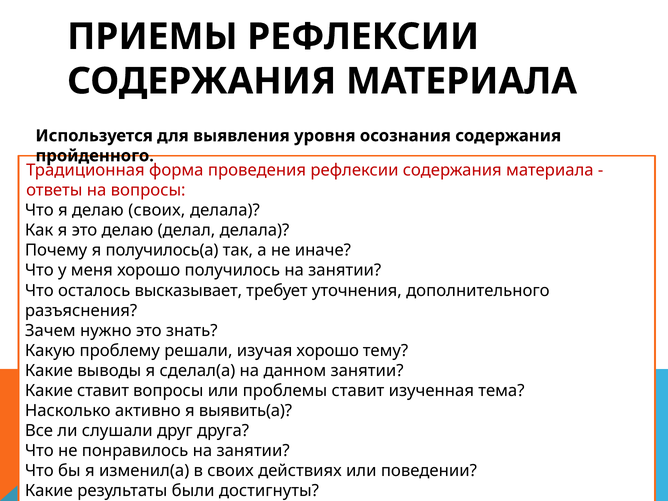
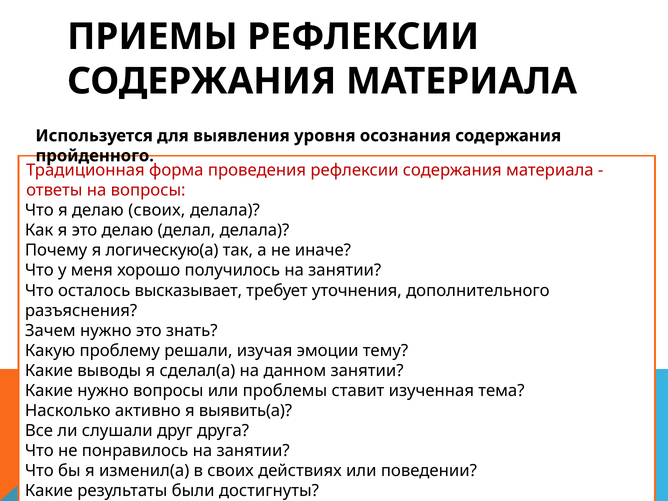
получилось(а: получилось(а -> логическую(а
изучая хорошо: хорошо -> эмоции
Какие ставит: ставит -> нужно
